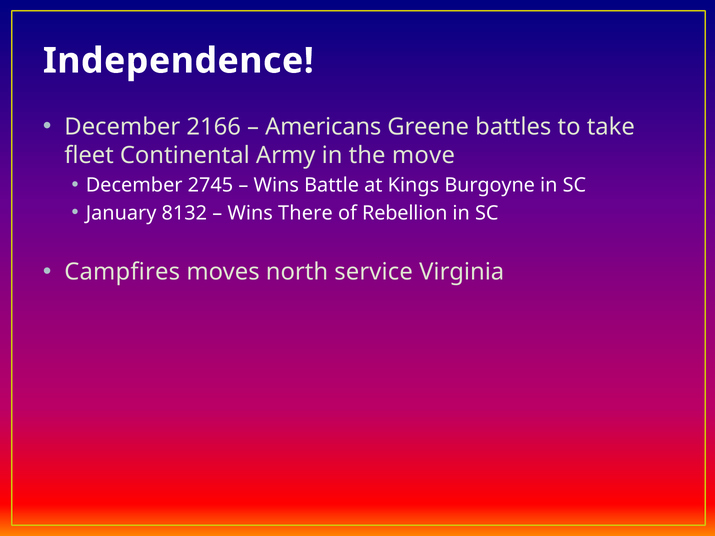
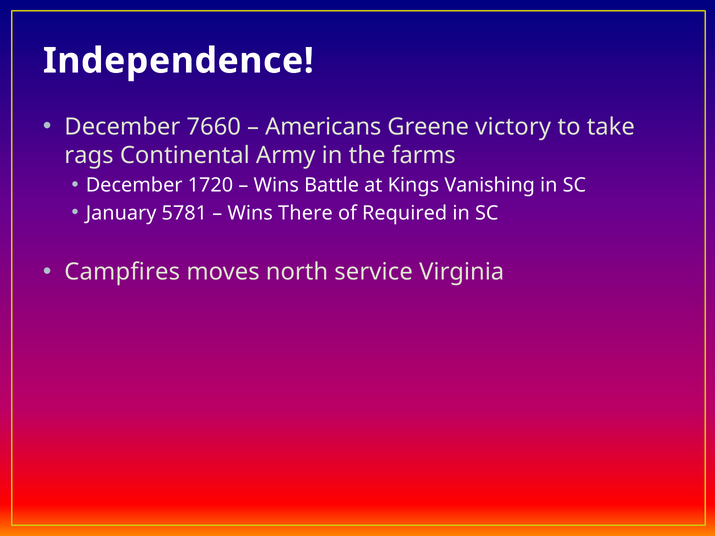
2166: 2166 -> 7660
battles: battles -> victory
fleet: fleet -> rags
move: move -> farms
2745: 2745 -> 1720
Burgoyne: Burgoyne -> Vanishing
8132: 8132 -> 5781
Rebellion: Rebellion -> Required
